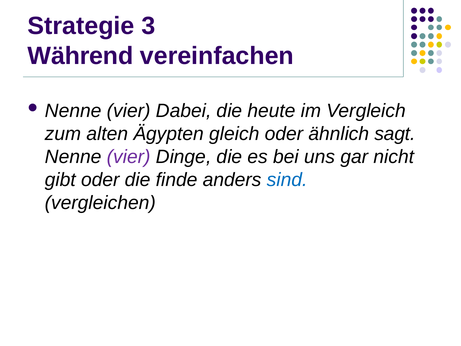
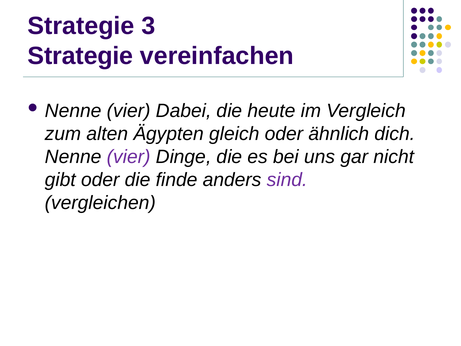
Während at (80, 56): Während -> Strategie
sagt: sagt -> dich
sind colour: blue -> purple
